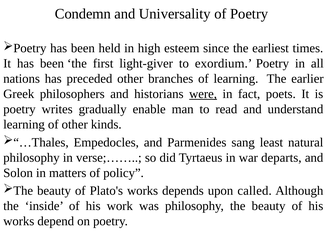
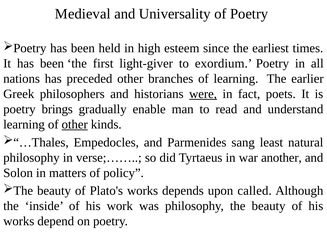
Condemn: Condemn -> Medieval
writes: writes -> brings
other at (75, 125) underline: none -> present
departs: departs -> another
